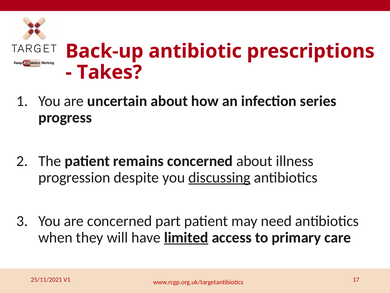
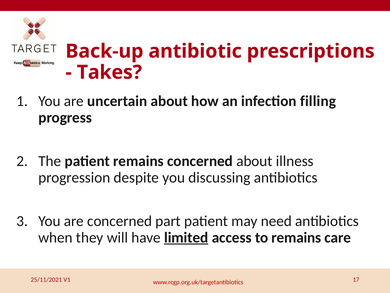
series: series -> filling
discussing underline: present -> none
to primary: primary -> remains
